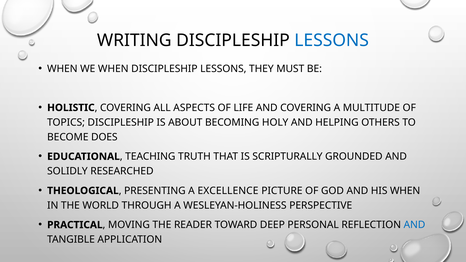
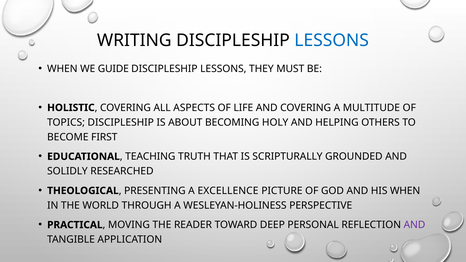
WE WHEN: WHEN -> GUIDE
DOES: DOES -> FIRST
AND at (414, 225) colour: blue -> purple
